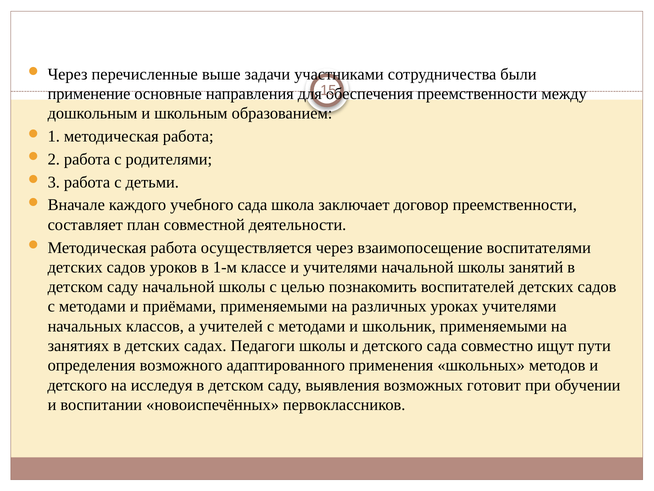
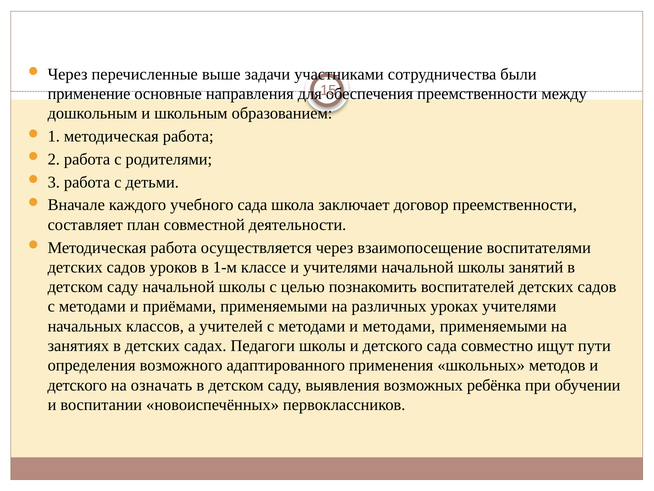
и школьник: школьник -> методами
исследуя: исследуя -> означать
готовит: готовит -> ребёнка
